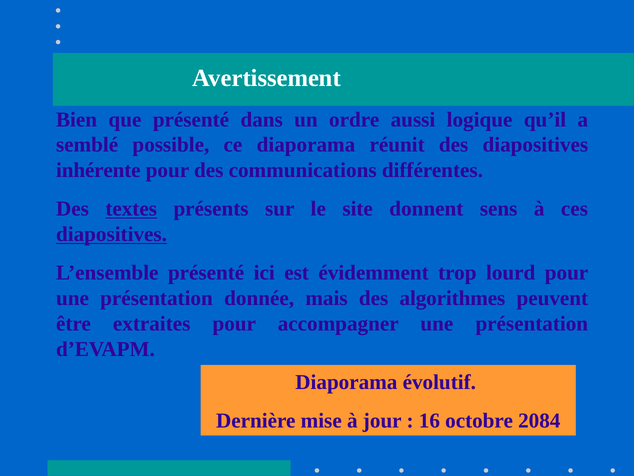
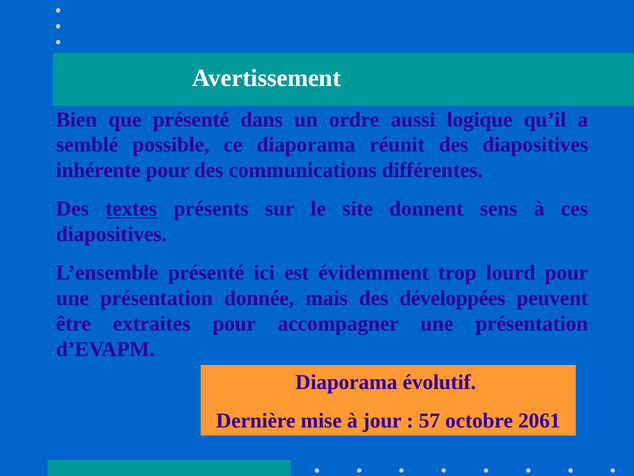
diapositives at (111, 234) underline: present -> none
algorithmes: algorithmes -> développées
16: 16 -> 57
2084: 2084 -> 2061
